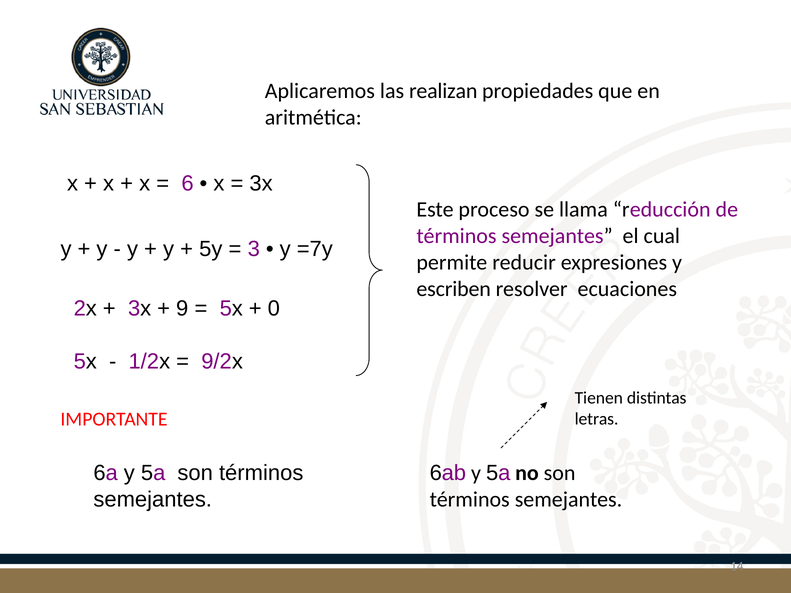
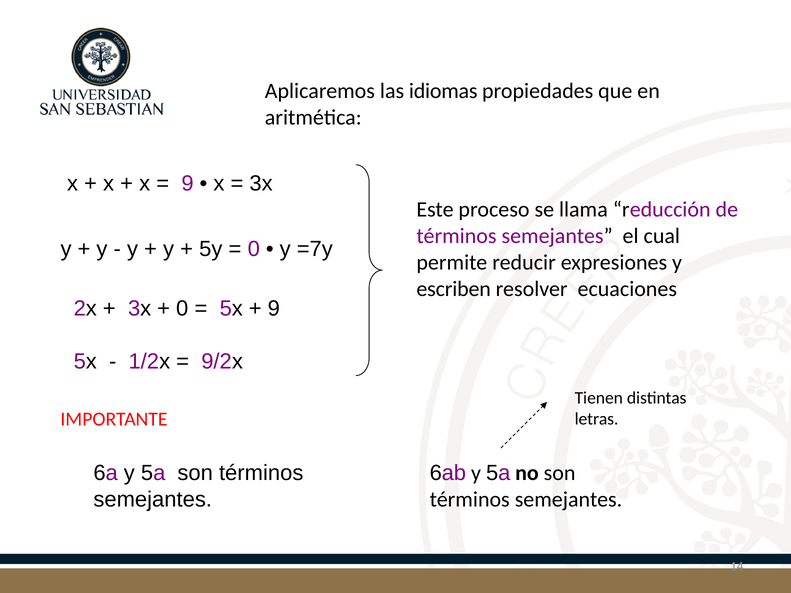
realizan: realizan -> idiomas
6 at (188, 183): 6 -> 9
3 at (254, 249): 3 -> 0
9 at (182, 309): 9 -> 0
0 at (274, 309): 0 -> 9
